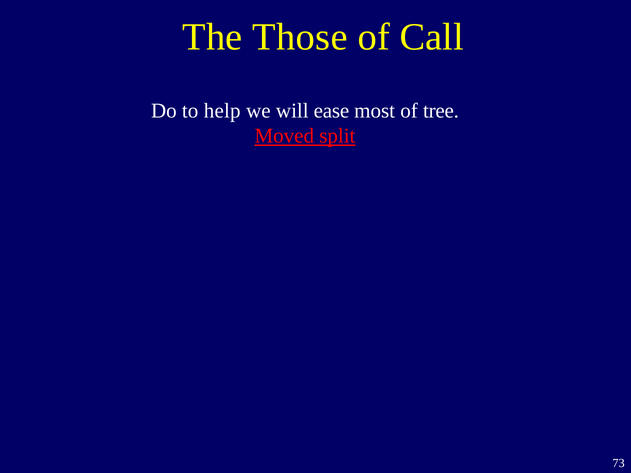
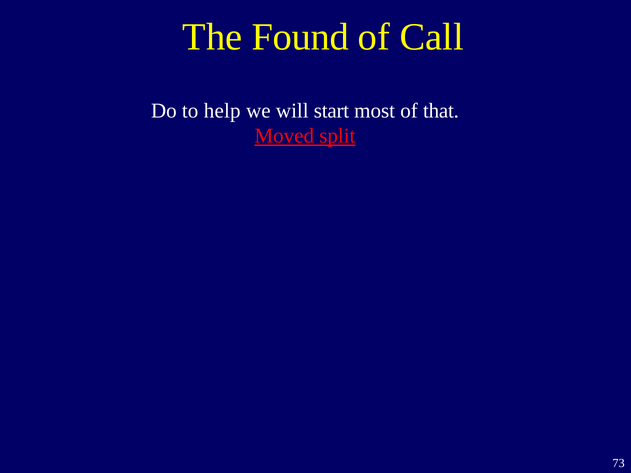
Those: Those -> Found
ease: ease -> start
tree: tree -> that
